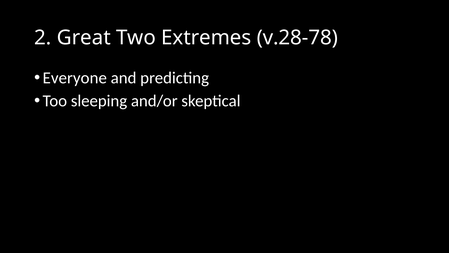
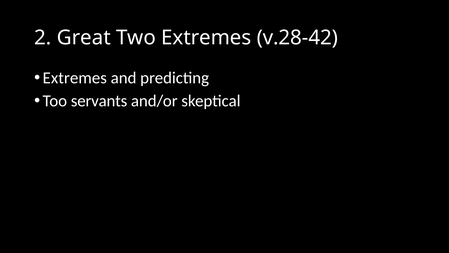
v.28-78: v.28-78 -> v.28-42
Everyone at (75, 78): Everyone -> Extremes
sleeping: sleeping -> servants
